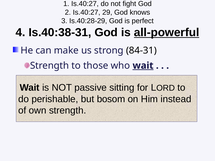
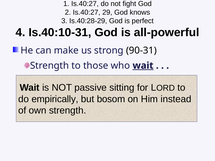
Is.40:38-31: Is.40:38-31 -> Is.40:10-31
all-powerful underline: present -> none
84-31: 84-31 -> 90-31
perishable: perishable -> empirically
